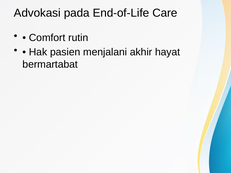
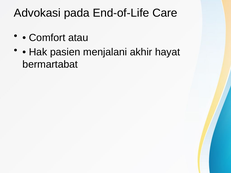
rutin: rutin -> atau
